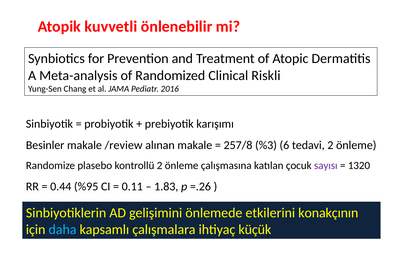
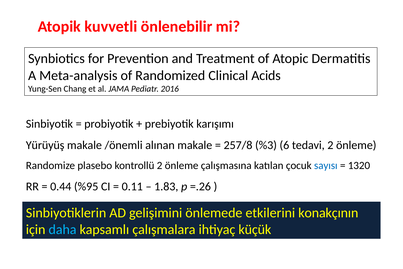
Riskli: Riskli -> Acids
Besinler: Besinler -> Yürüyüş
/review: /review -> /önemli
sayısı colour: purple -> blue
